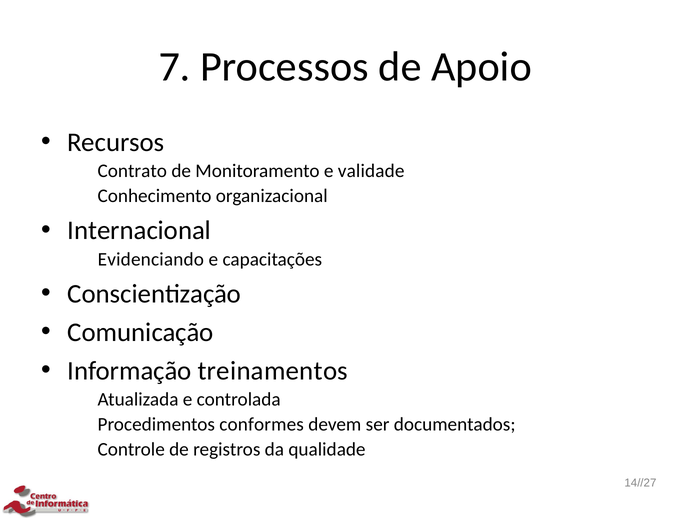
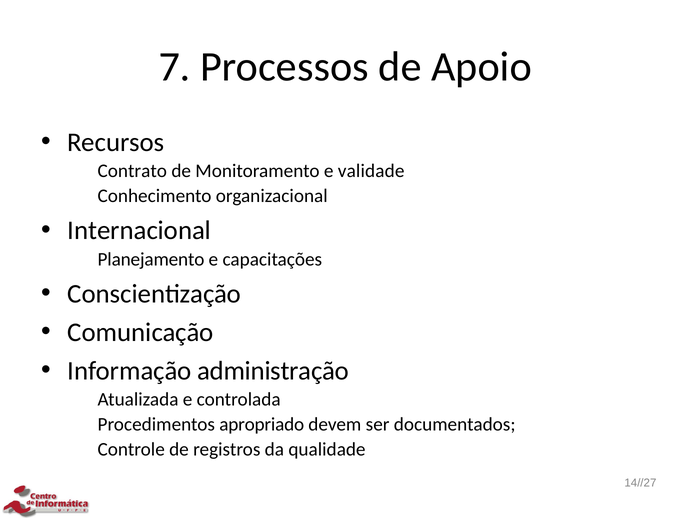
Evidenciando: Evidenciando -> Planejamento
treinamentos: treinamentos -> administração
conformes: conformes -> apropriado
